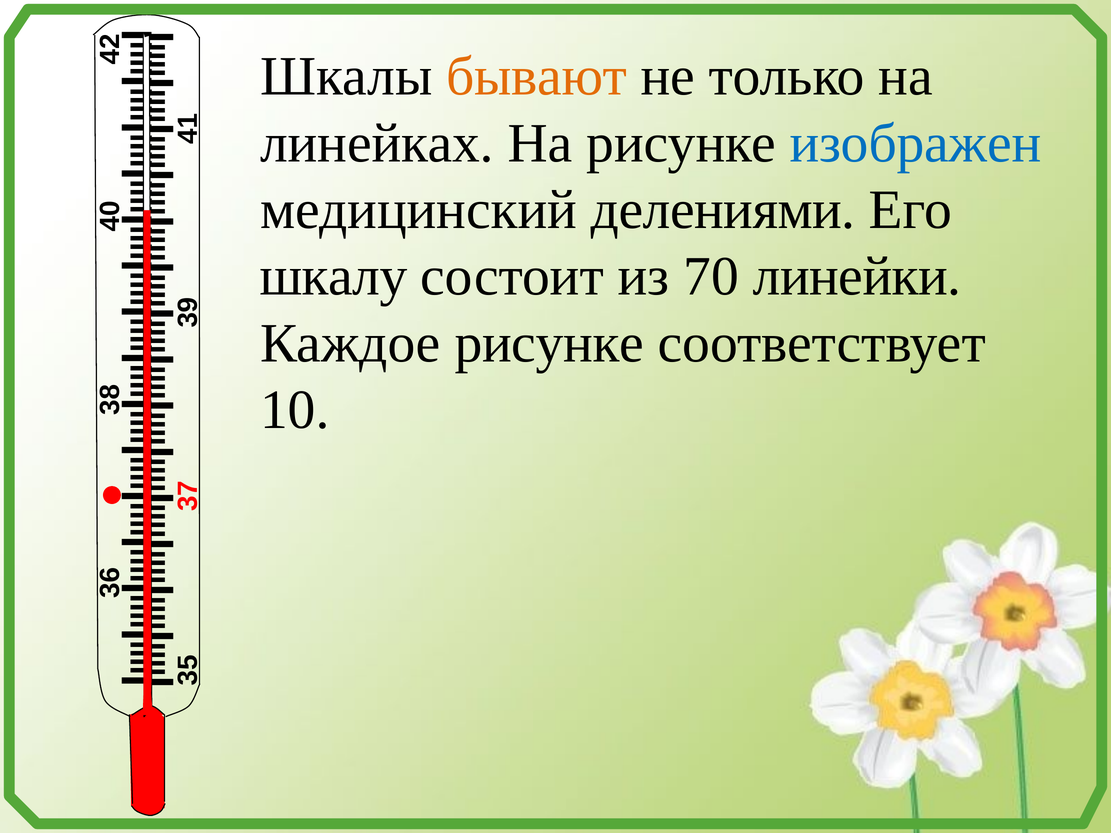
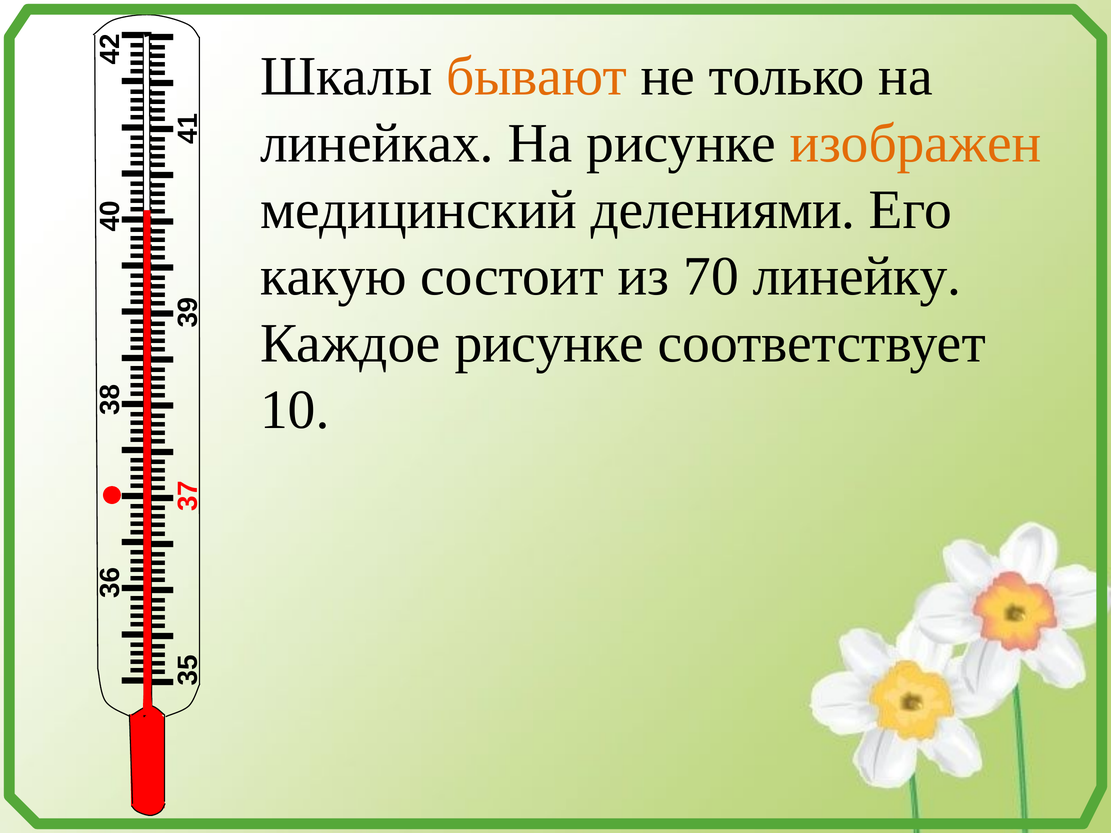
изображен colour: blue -> orange
шкалу: шкалу -> какую
линейки: линейки -> линейку
